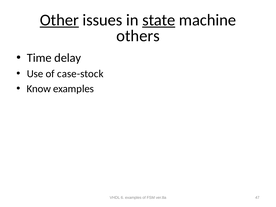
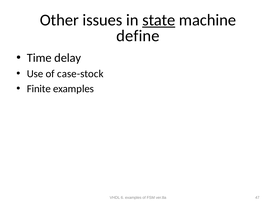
Other underline: present -> none
others: others -> define
Know: Know -> Finite
